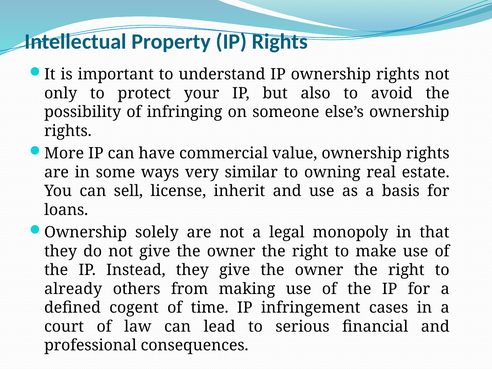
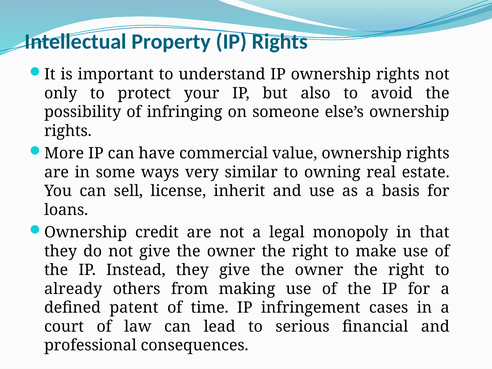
solely: solely -> credit
cogent: cogent -> patent
